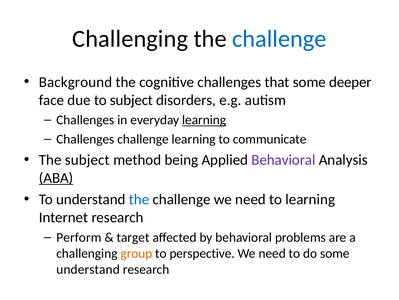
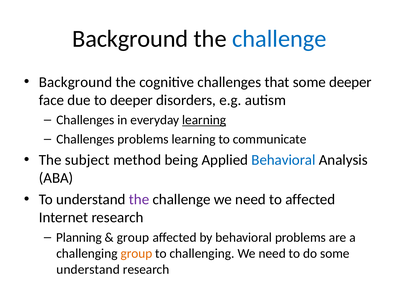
Challenging at (130, 39): Challenging -> Background
to subject: subject -> deeper
Challenges challenge: challenge -> problems
Behavioral at (283, 159) colour: purple -> blue
ABA underline: present -> none
the at (139, 199) colour: blue -> purple
to learning: learning -> affected
Perform: Perform -> Planning
target at (133, 237): target -> group
to perspective: perspective -> challenging
